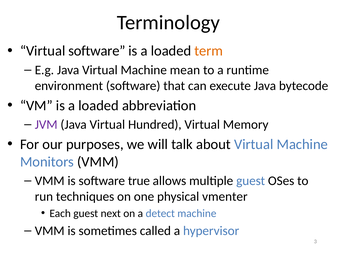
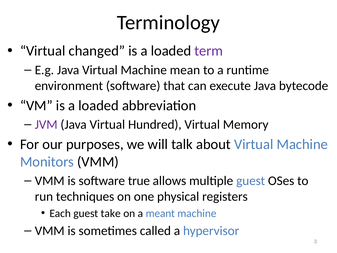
Virtual software: software -> changed
term colour: orange -> purple
vmenter: vmenter -> registers
next: next -> take
detect: detect -> meant
